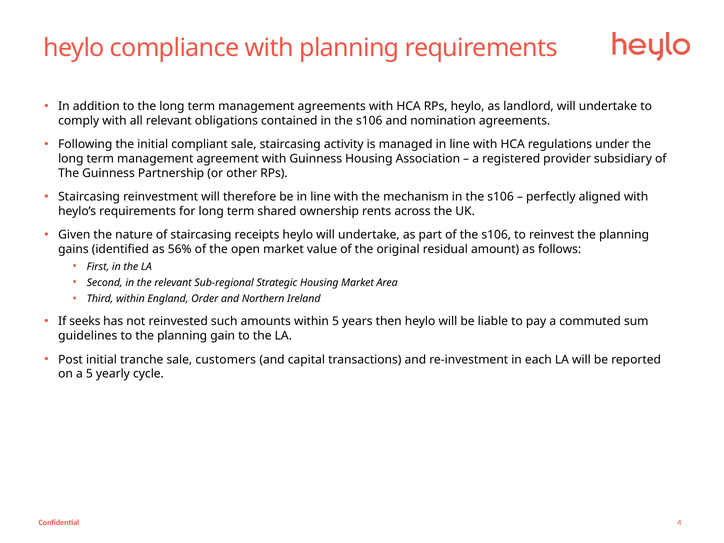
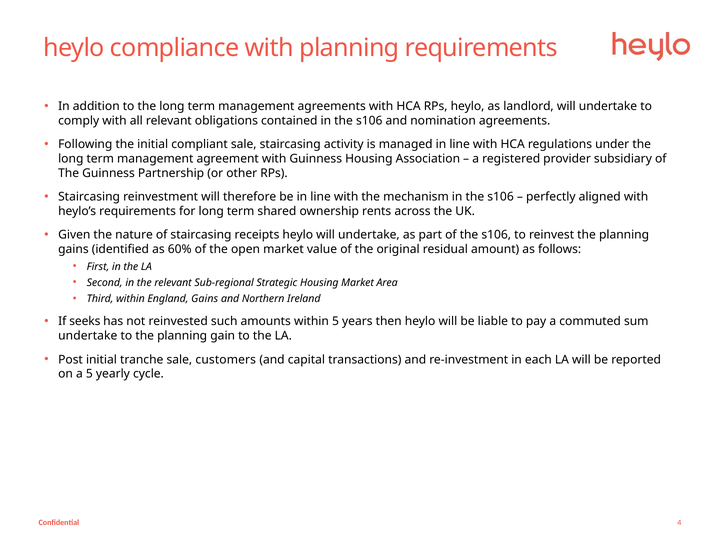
56%: 56% -> 60%
England Order: Order -> Gains
guidelines at (88, 336): guidelines -> undertake
